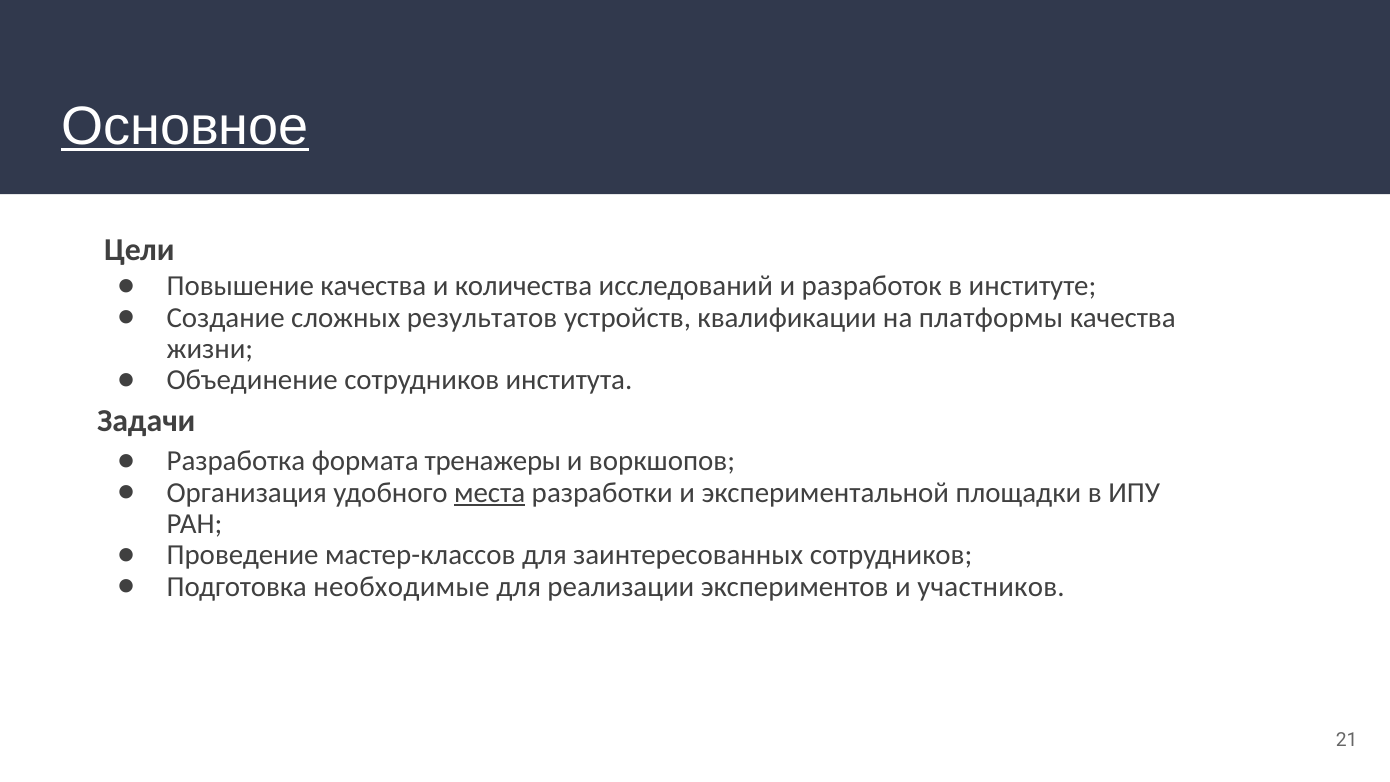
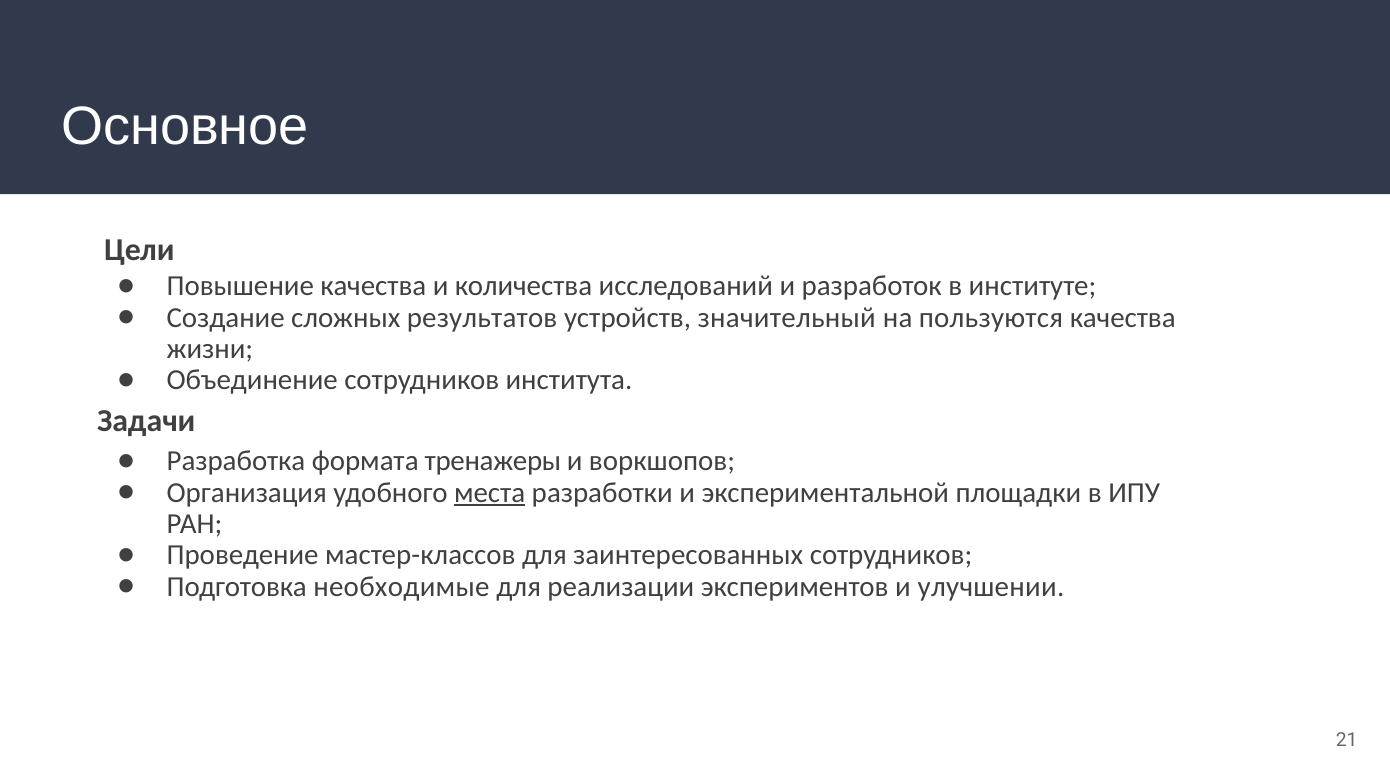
Основное underline: present -> none
квалификации: квалификации -> значительный
платформы: платформы -> пользуются
участников: участников -> улучшении
